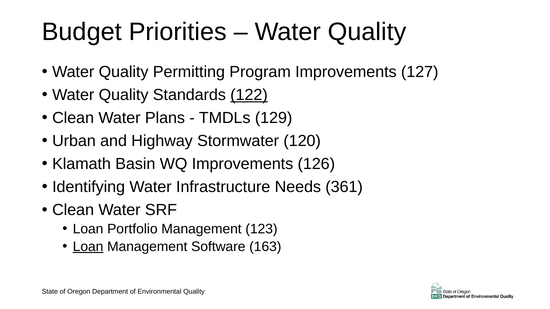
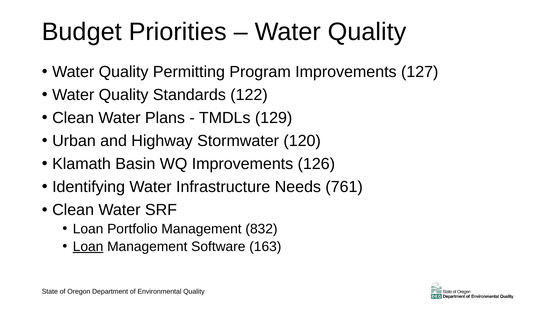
122 underline: present -> none
361: 361 -> 761
123: 123 -> 832
